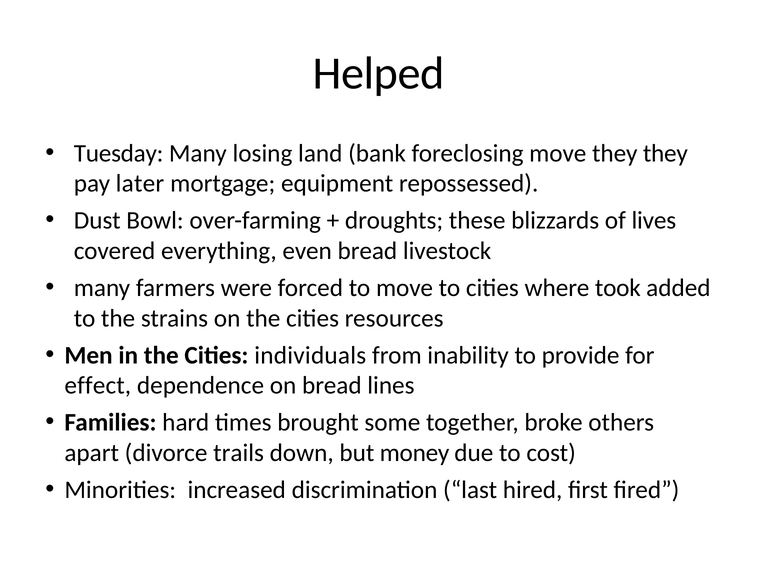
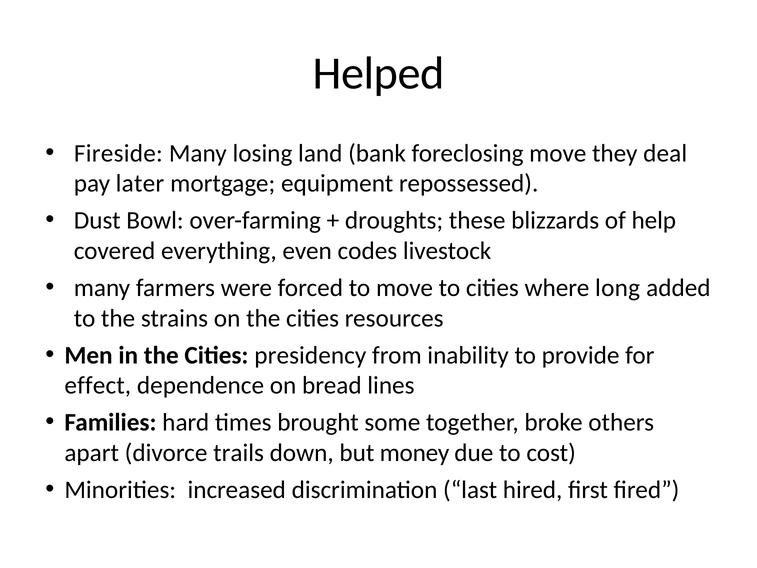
Tuesday: Tuesday -> Fireside
they they: they -> deal
lives: lives -> help
even bread: bread -> codes
took: took -> long
individuals: individuals -> presidency
